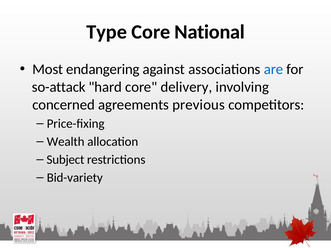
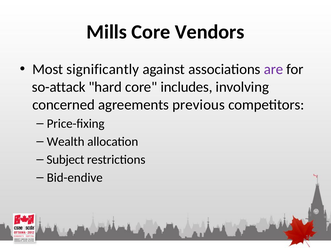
Type: Type -> Mills
National: National -> Vendors
endangering: endangering -> significantly
are colour: blue -> purple
delivery: delivery -> includes
Bid-variety: Bid-variety -> Bid-endive
